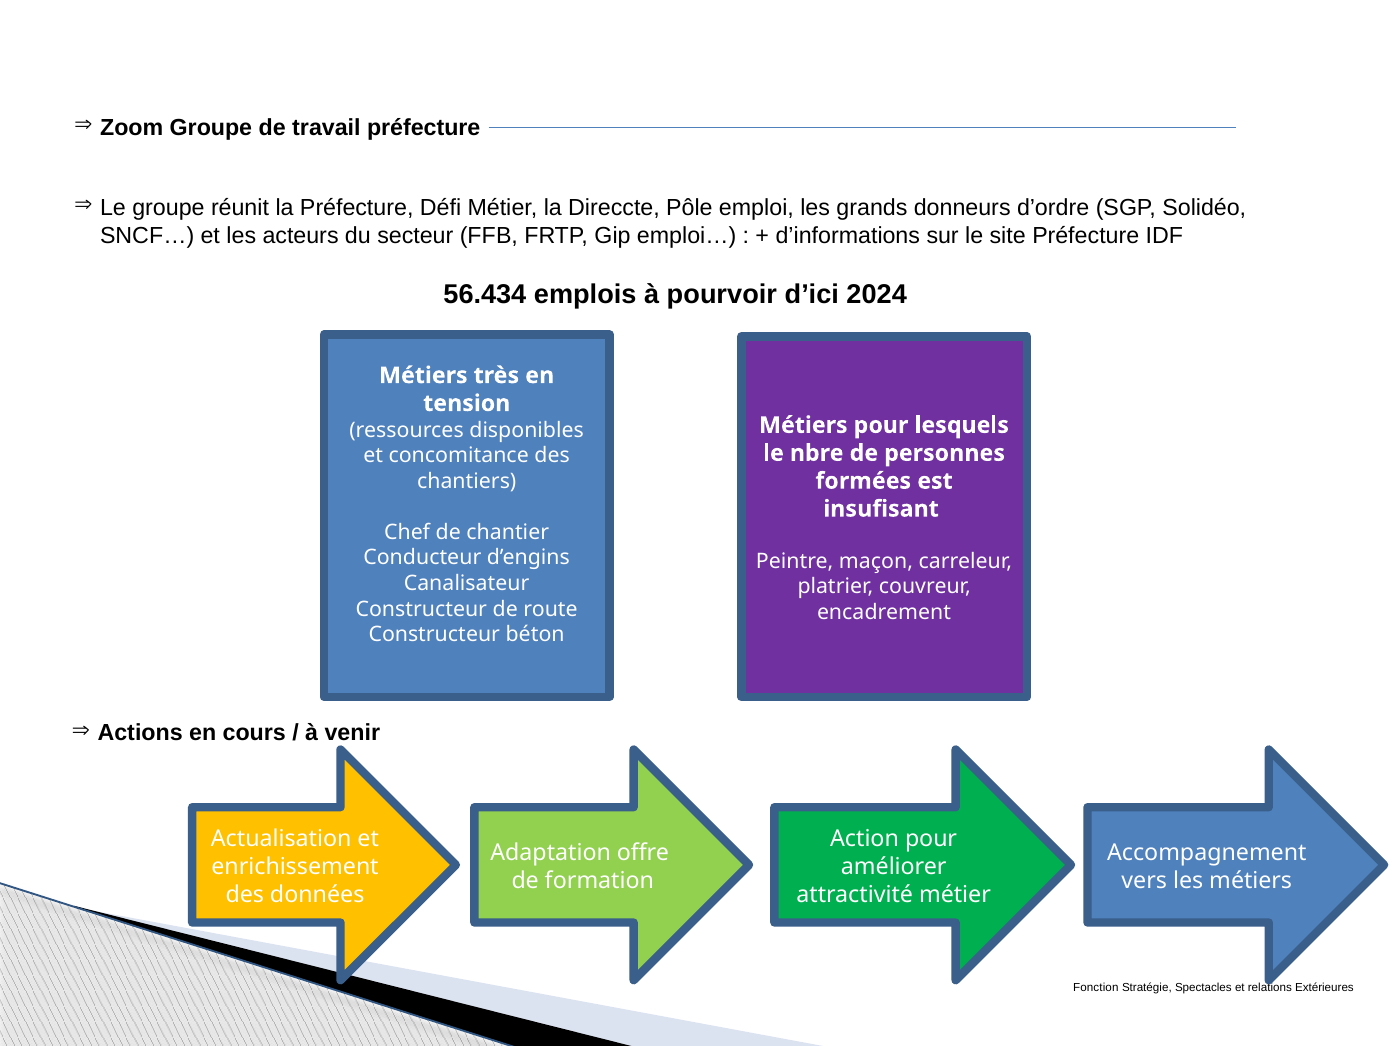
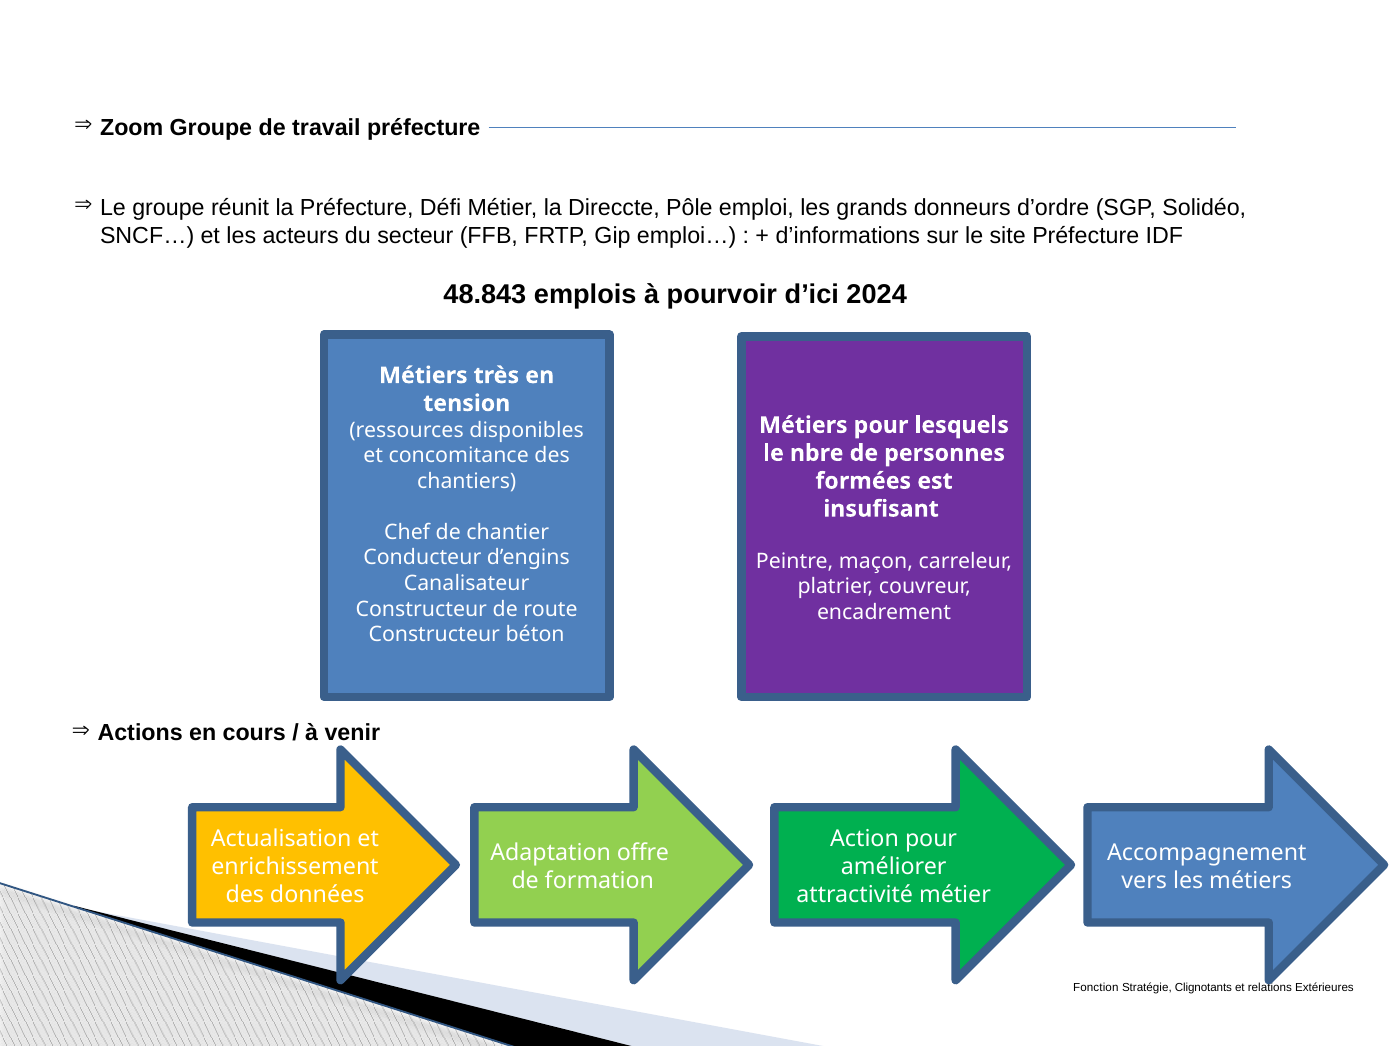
56.434: 56.434 -> 48.843
Spectacles: Spectacles -> Clignotants
